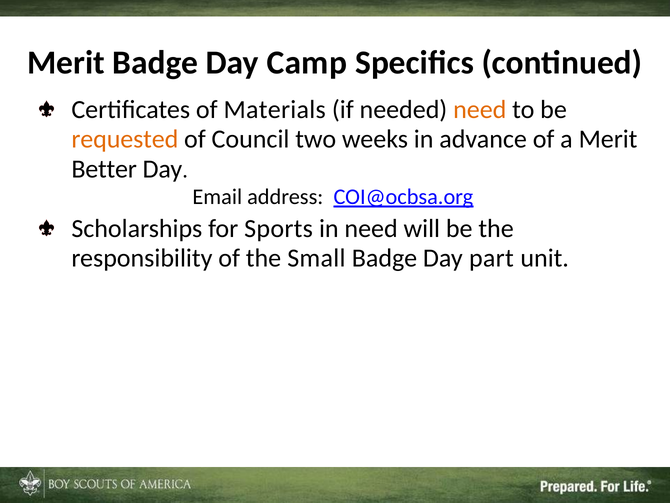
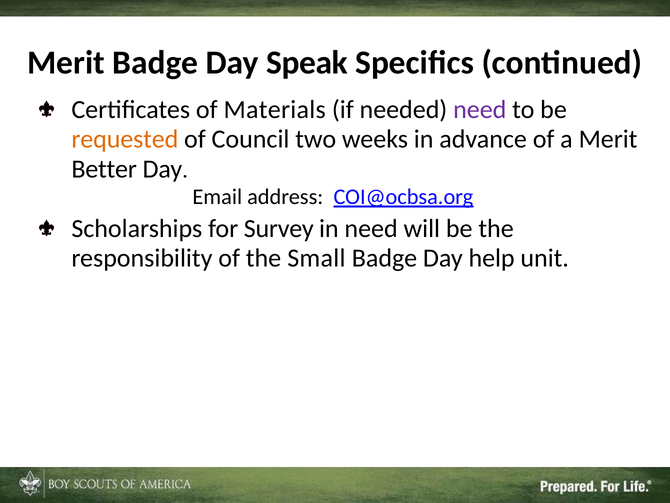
Camp: Camp -> Speak
need at (480, 109) colour: orange -> purple
Sports: Sports -> Survey
part: part -> help
